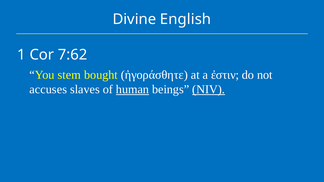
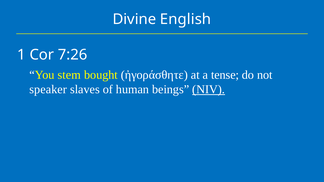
7:62: 7:62 -> 7:26
ἐστιν: ἐστιν -> tense
accuses: accuses -> speaker
human underline: present -> none
